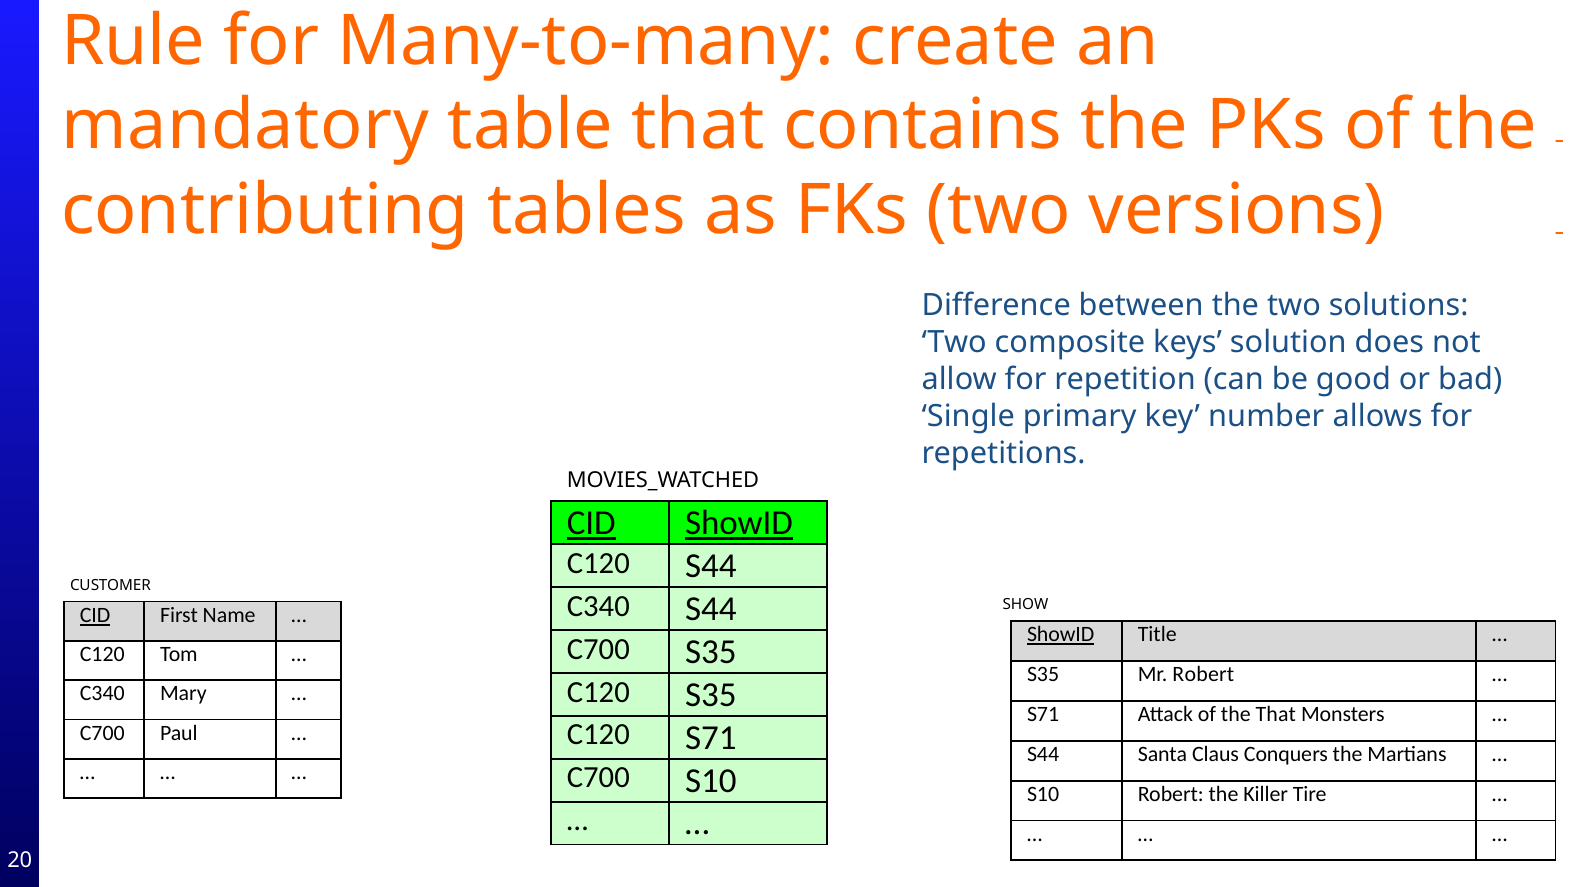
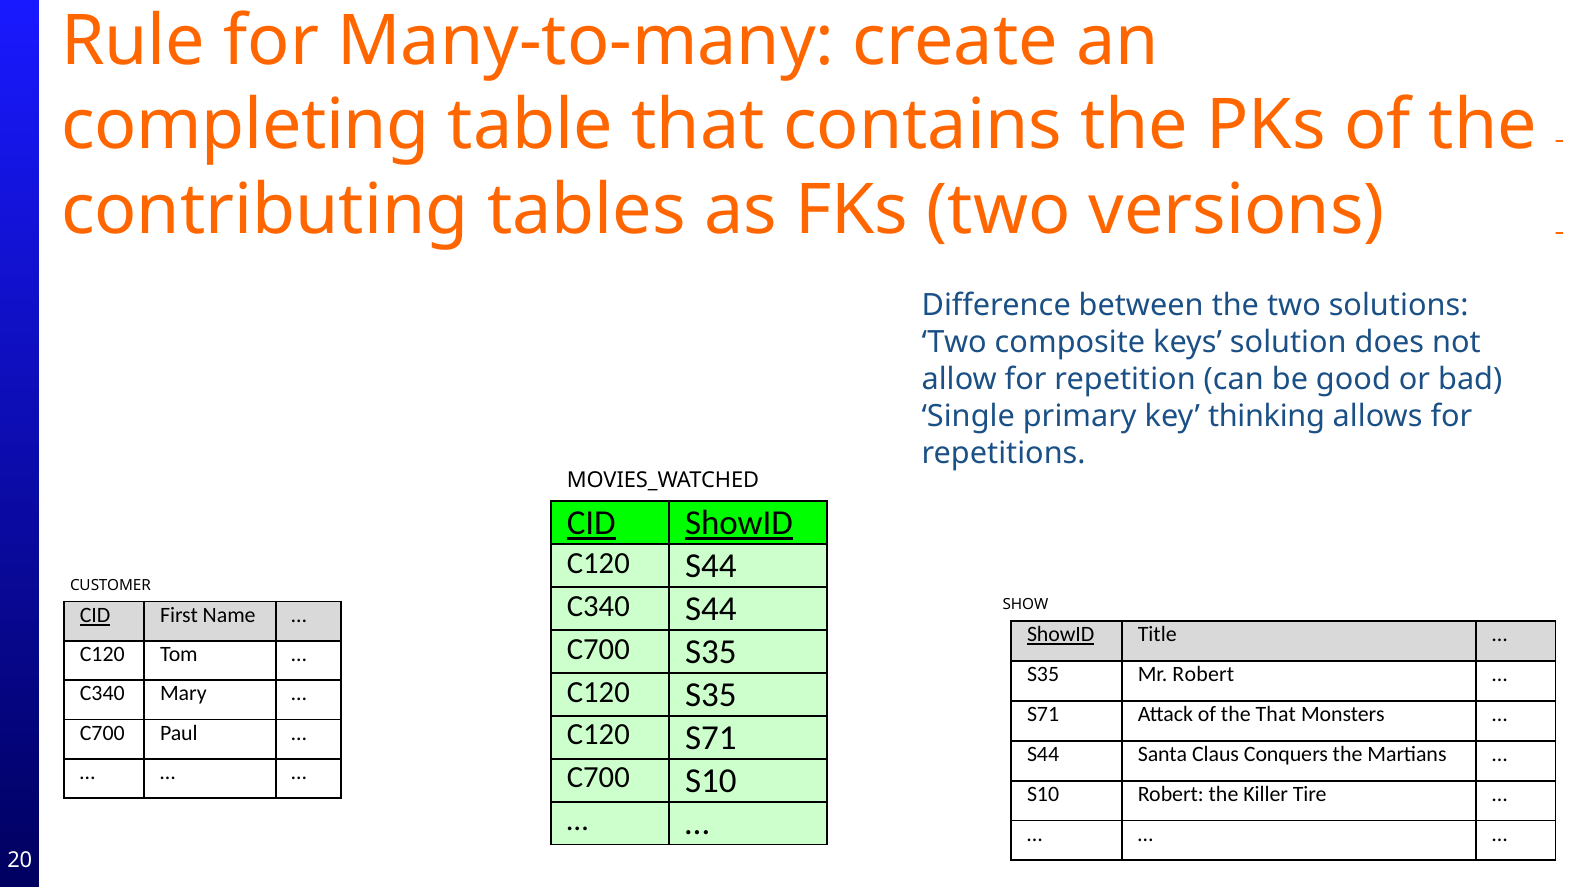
mandatory: mandatory -> completing
number: number -> thinking
